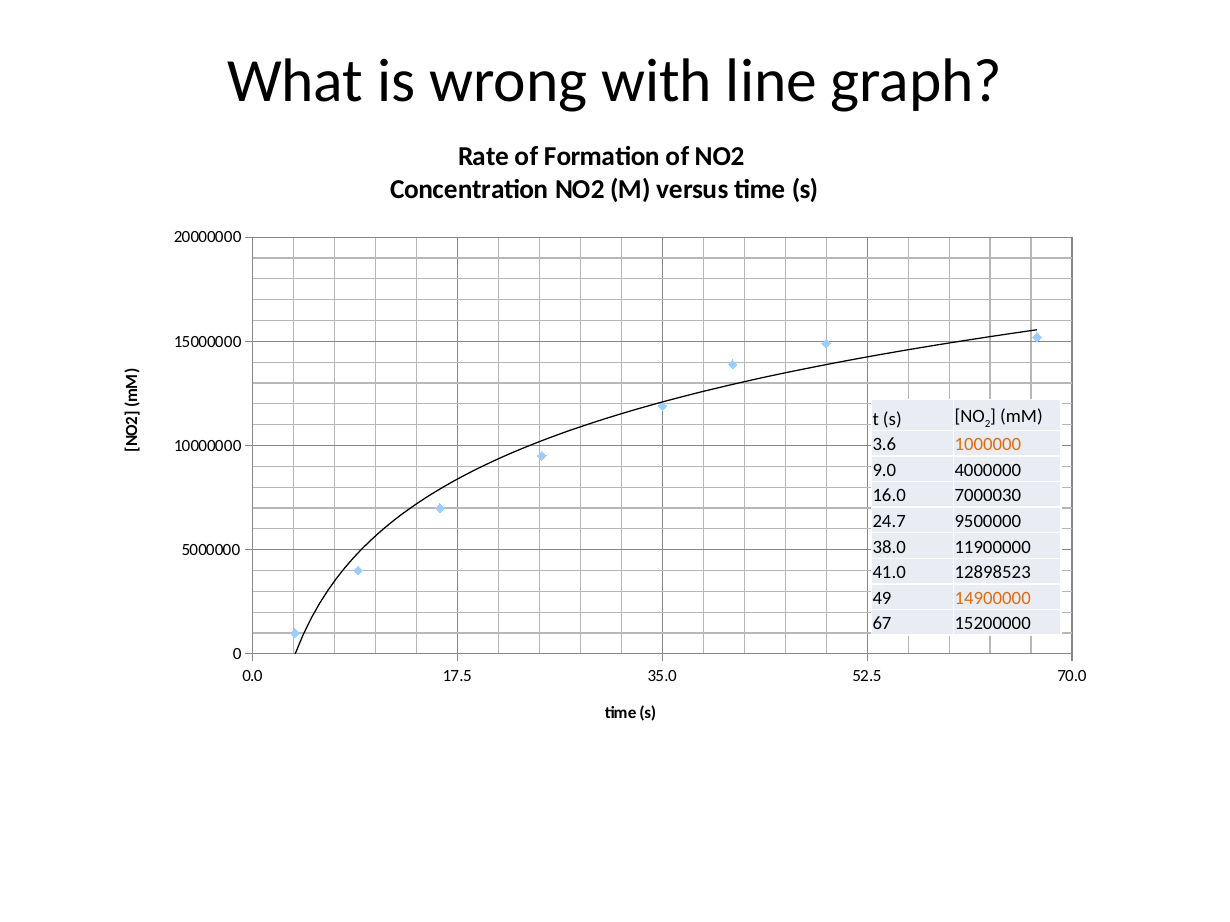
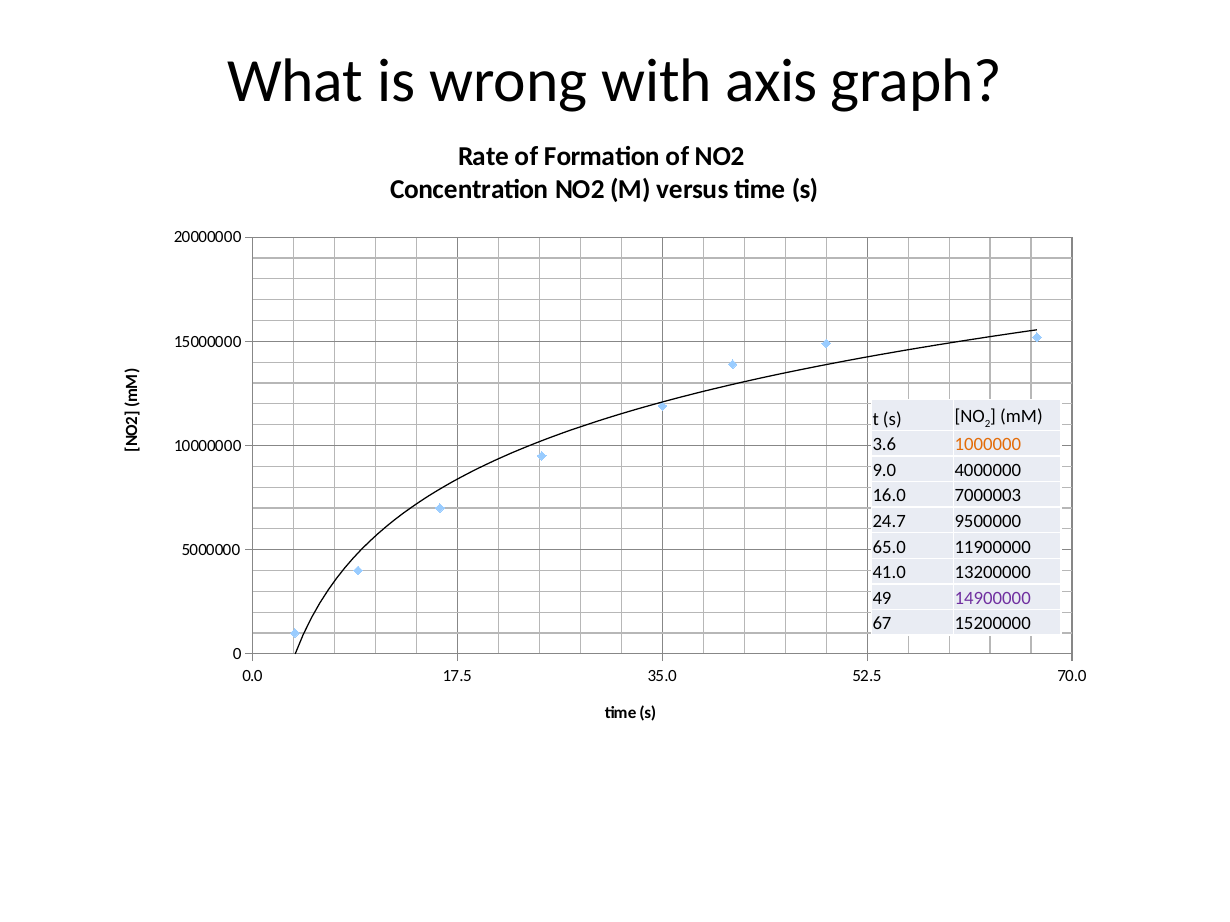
line: line -> axis
7000030: 7000030 -> 7000003
38.0: 38.0 -> 65.0
12898523: 12898523 -> 13200000
14900000 colour: orange -> purple
